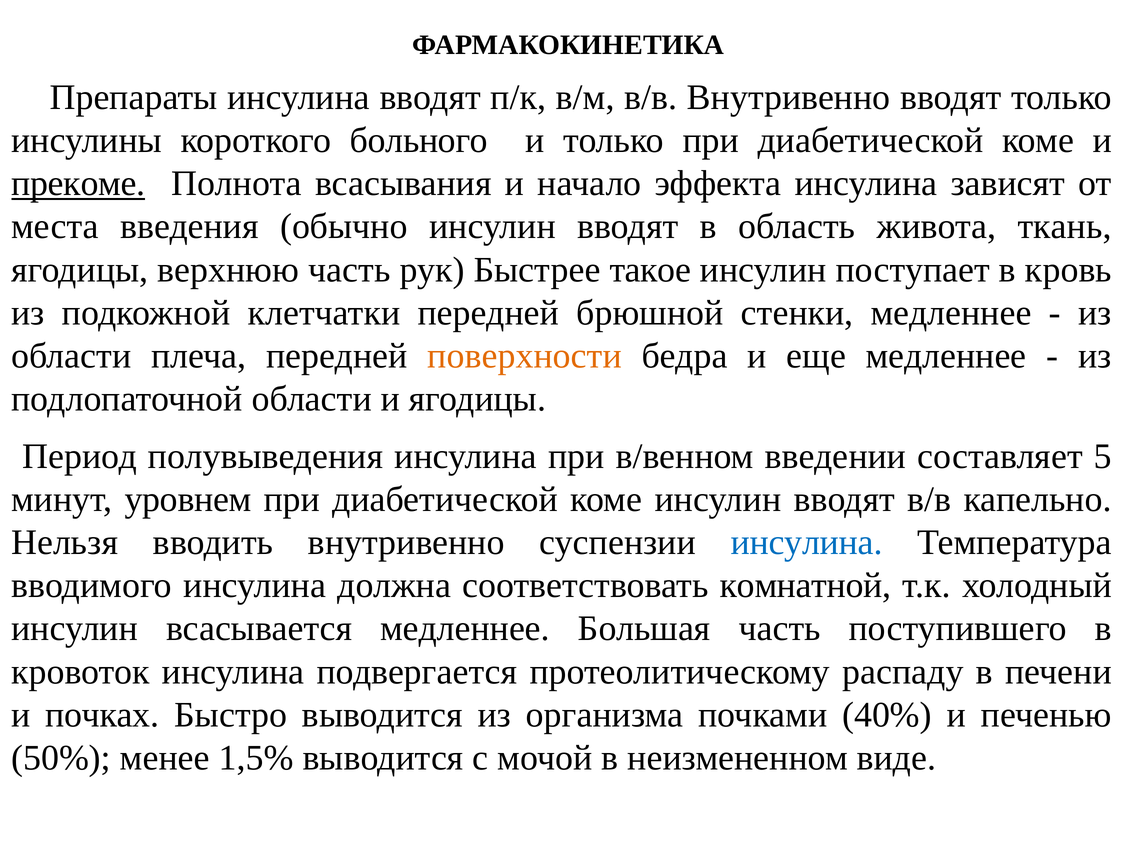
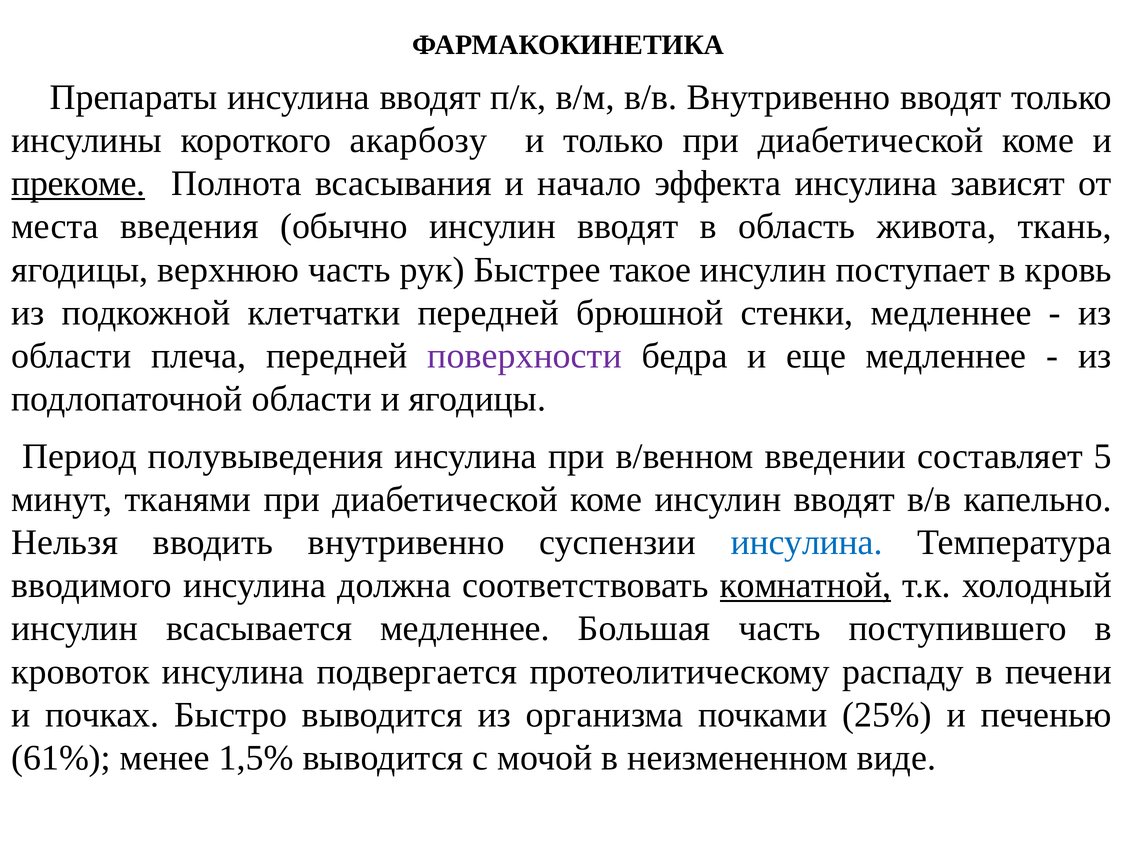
больного: больного -> акарбозу
поверхности colour: orange -> purple
уровнем: уровнем -> тканями
комнатной underline: none -> present
40%: 40% -> 25%
50%: 50% -> 61%
